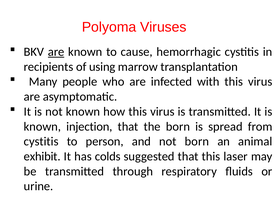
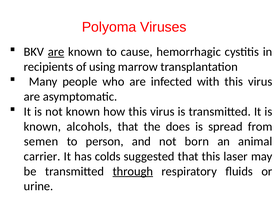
injection: injection -> alcohols
the born: born -> does
cystitis at (41, 141): cystitis -> semen
exhibit: exhibit -> carrier
through underline: none -> present
